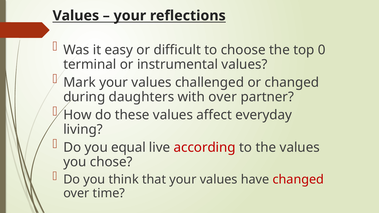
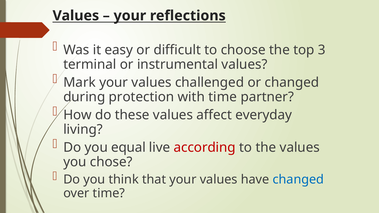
0: 0 -> 3
daughters: daughters -> protection
with over: over -> time
changed at (298, 180) colour: red -> blue
